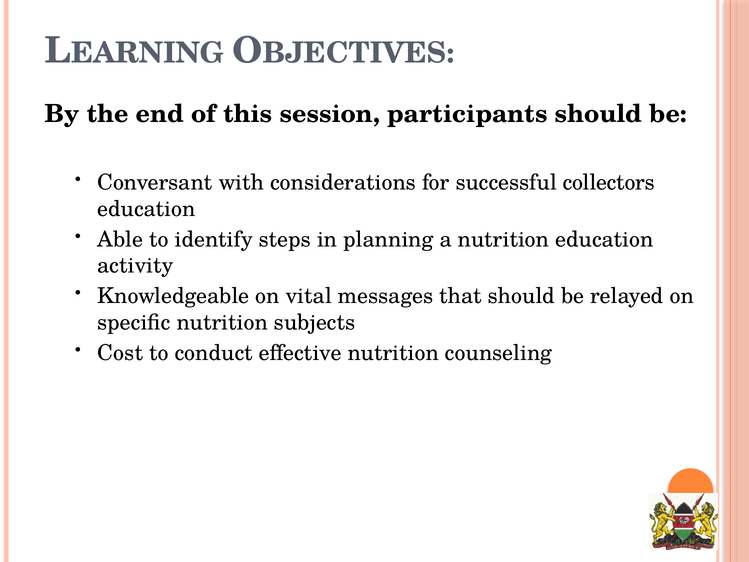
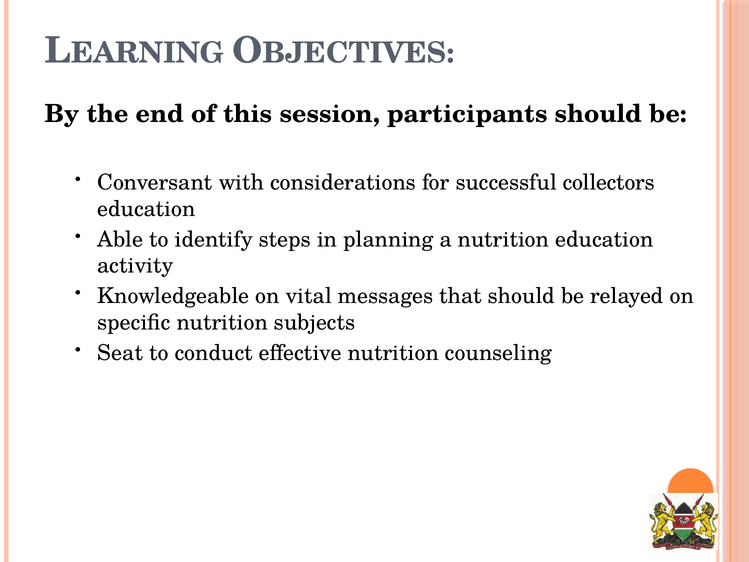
Cost: Cost -> Seat
